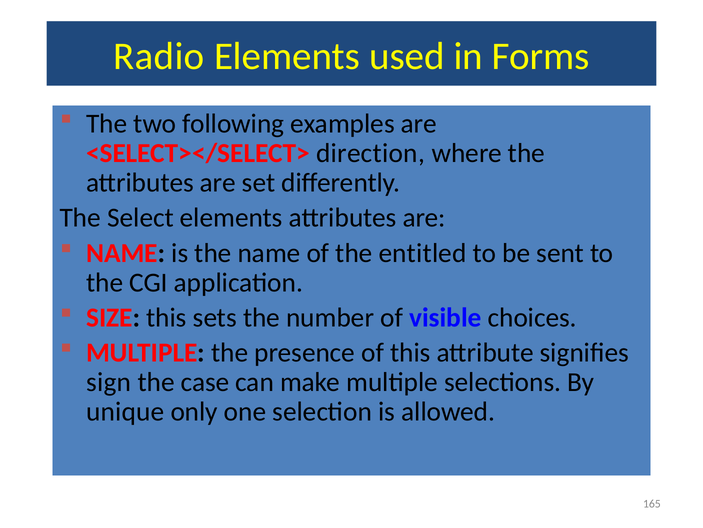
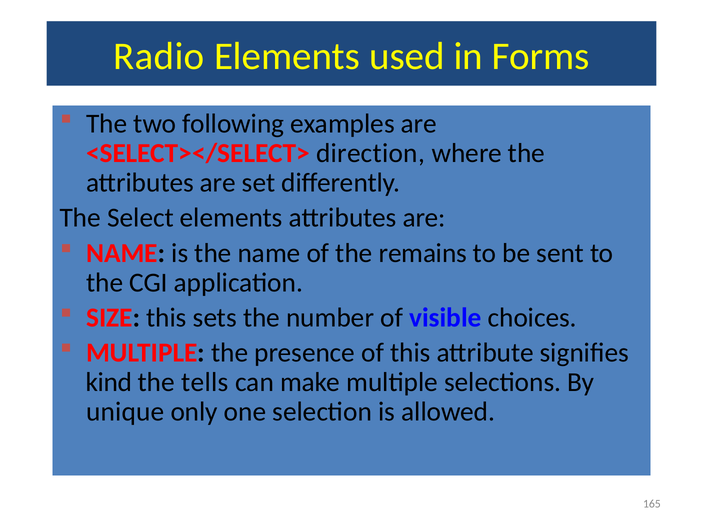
entitled: entitled -> remains
sign: sign -> kind
case: case -> tells
